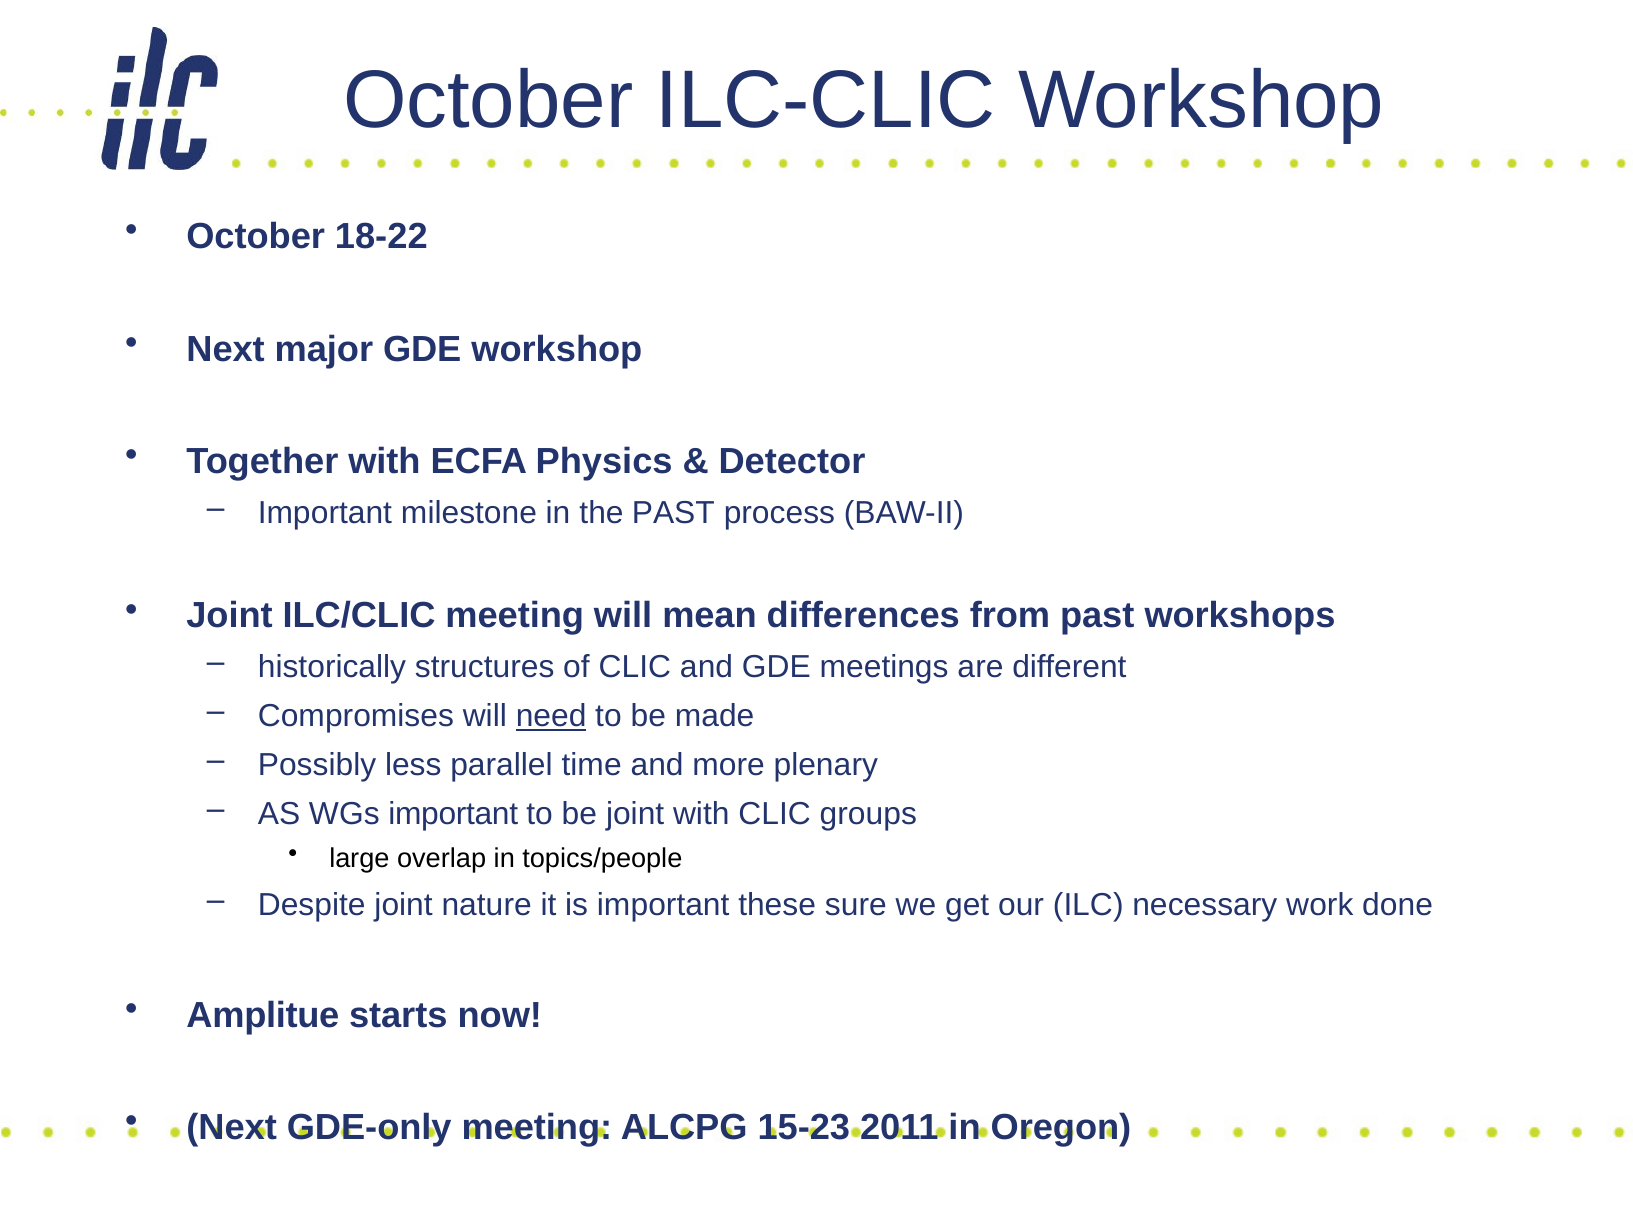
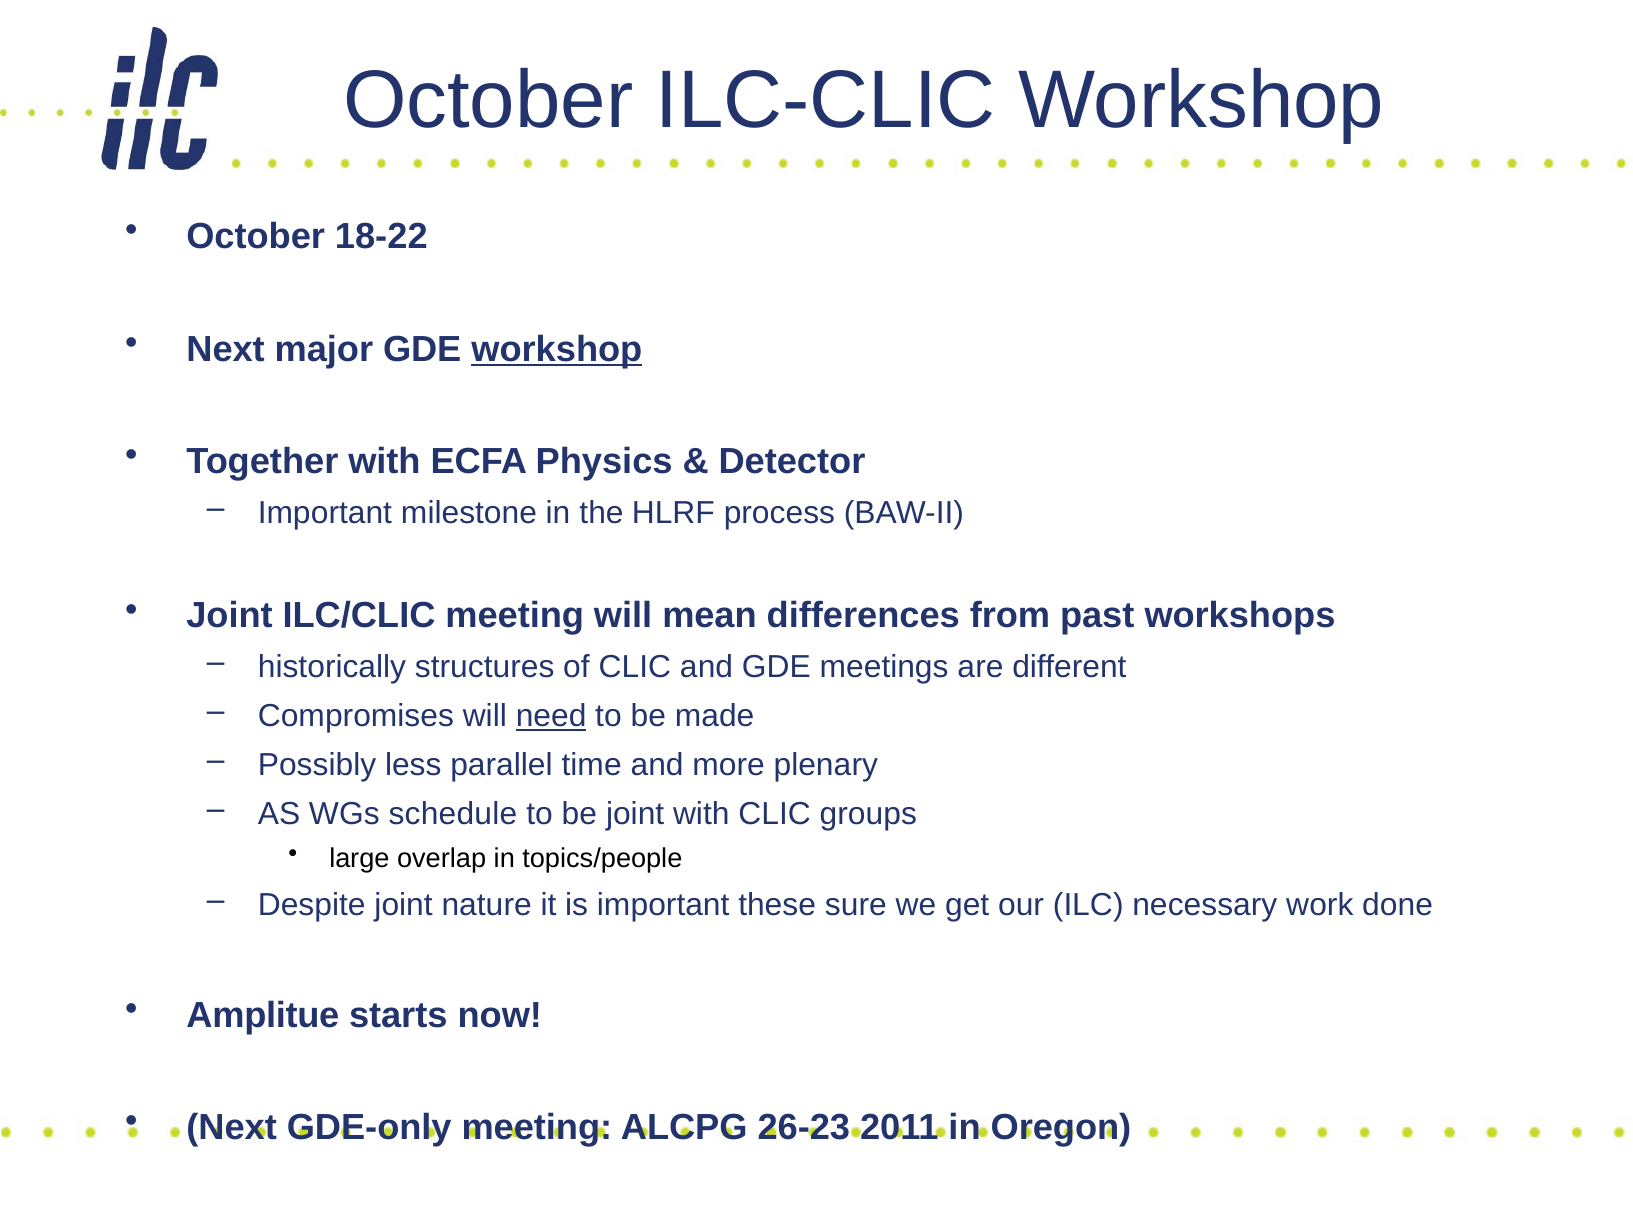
workshop at (557, 349) underline: none -> present
the PAST: PAST -> HLRF
WGs important: important -> schedule
15-23: 15-23 -> 26-23
